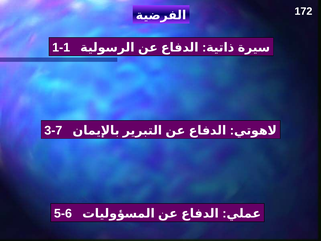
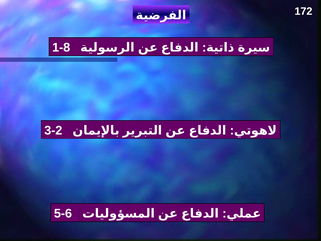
1-1: 1-1 -> 1-8
3-7: 3-7 -> 3-2
